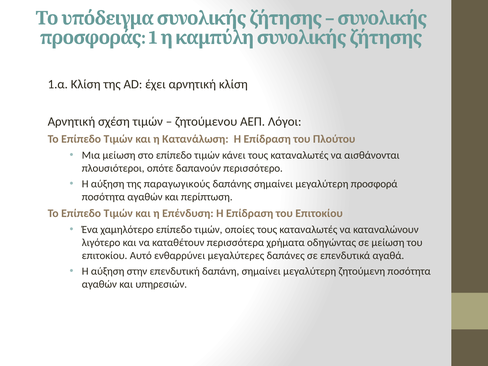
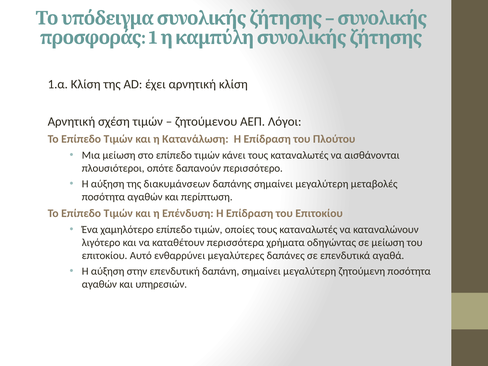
παραγωγικούς: παραγωγικούς -> διακυμάνσεων
προσφορά: προσφορά -> μεταβολές
